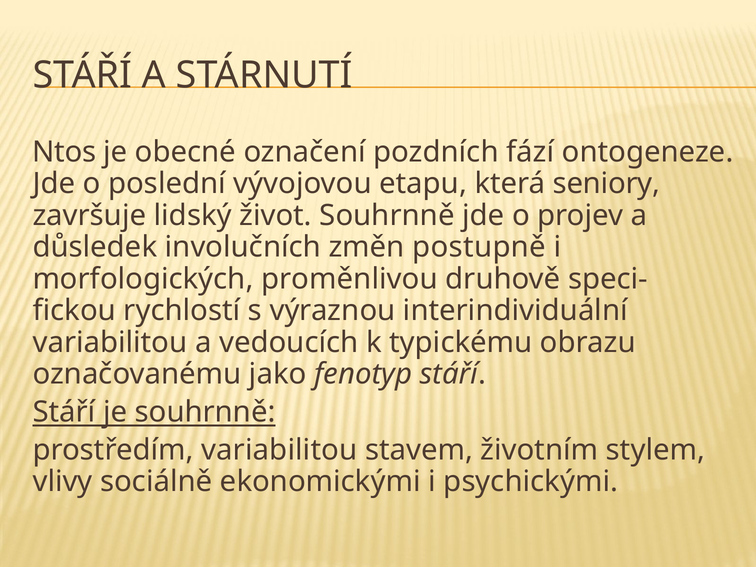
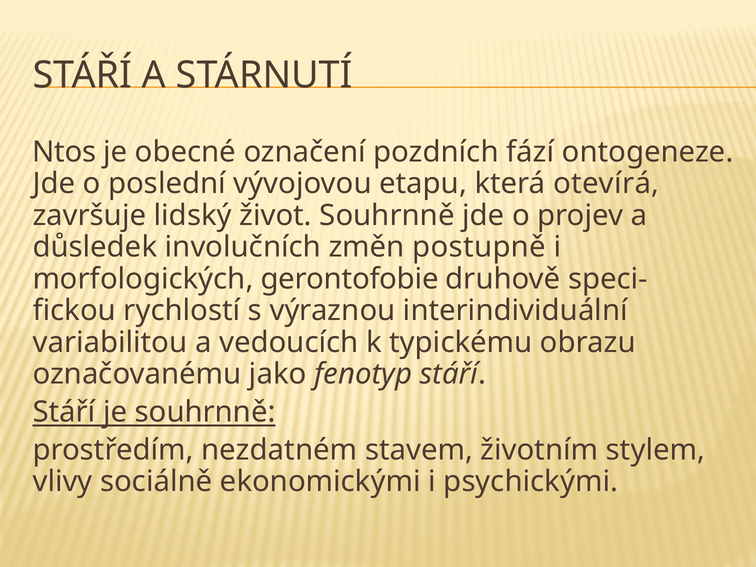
seniory: seniory -> otevírá
proměnlivou: proměnlivou -> gerontofobie
prostředím variabilitou: variabilitou -> nezdatném
